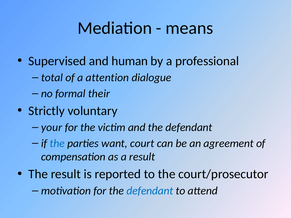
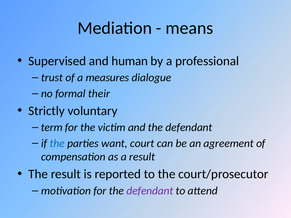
total: total -> trust
attention: attention -> measures
your: your -> term
defendant at (150, 191) colour: blue -> purple
